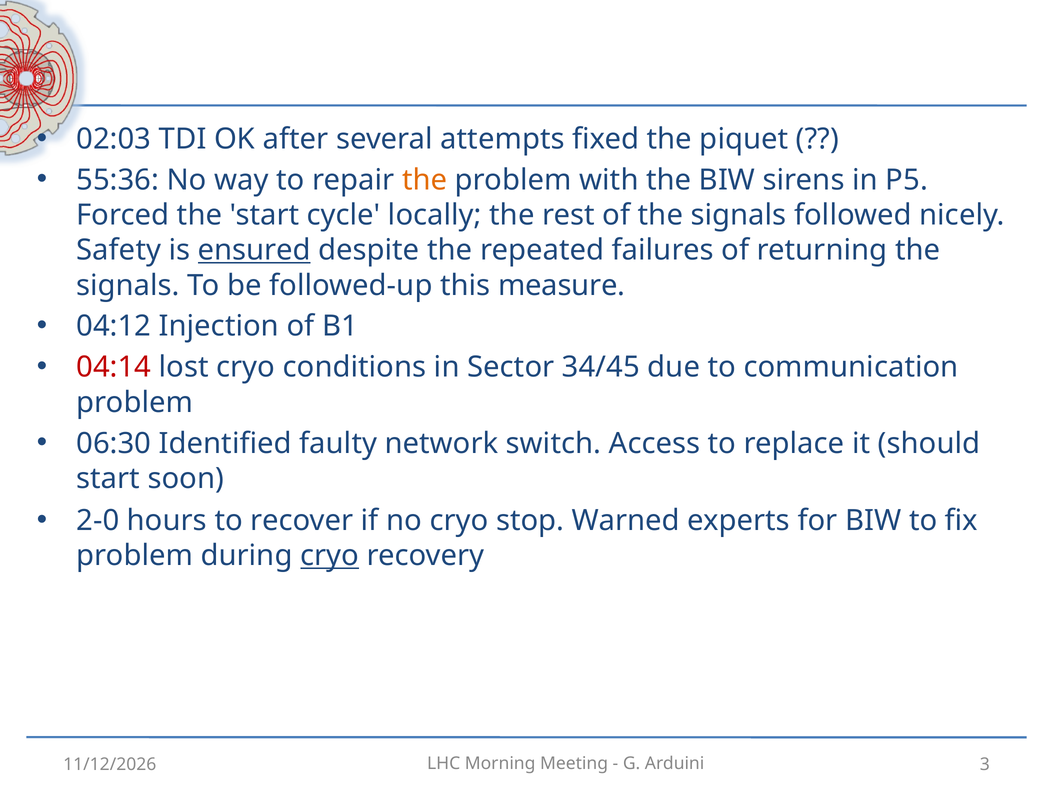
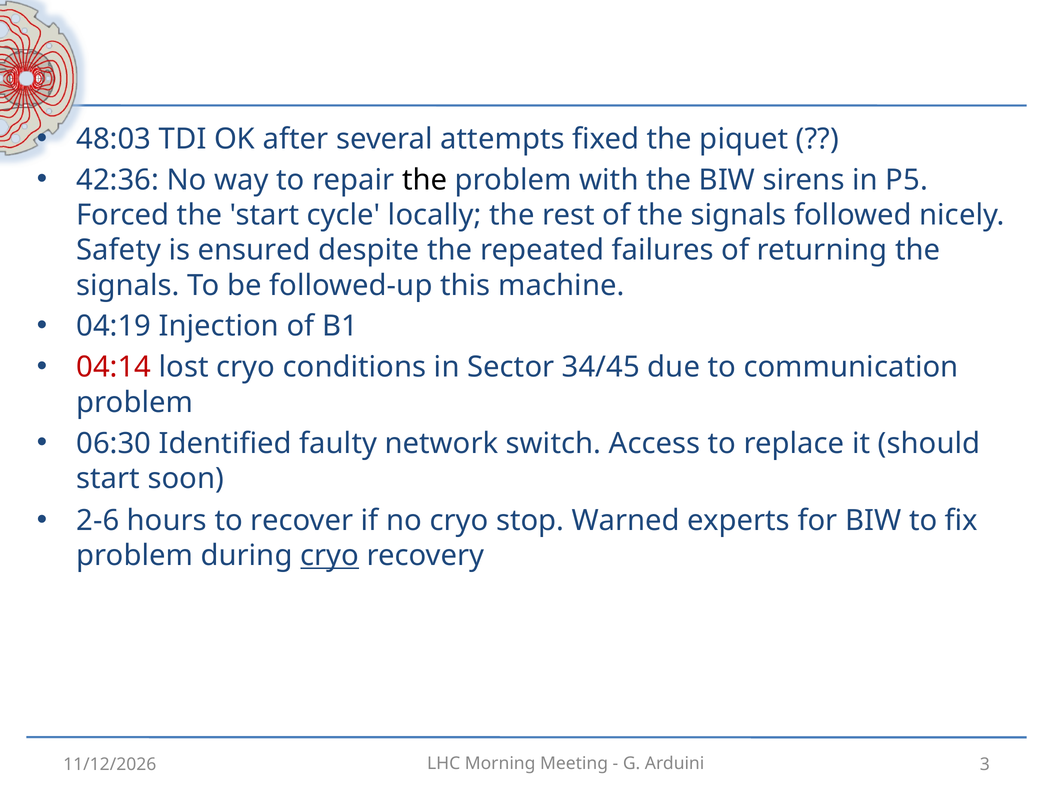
02:03: 02:03 -> 48:03
55:36: 55:36 -> 42:36
the at (425, 180) colour: orange -> black
ensured underline: present -> none
measure: measure -> machine
04:12: 04:12 -> 04:19
2-0: 2-0 -> 2-6
